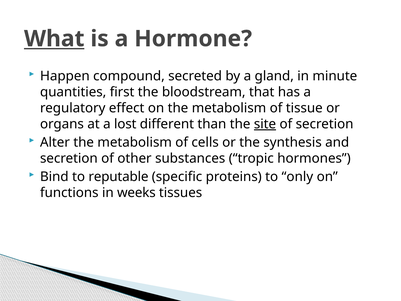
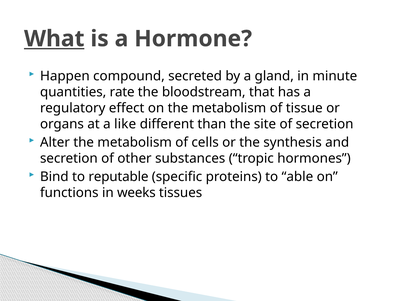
first: first -> rate
lost: lost -> like
site underline: present -> none
only: only -> able
